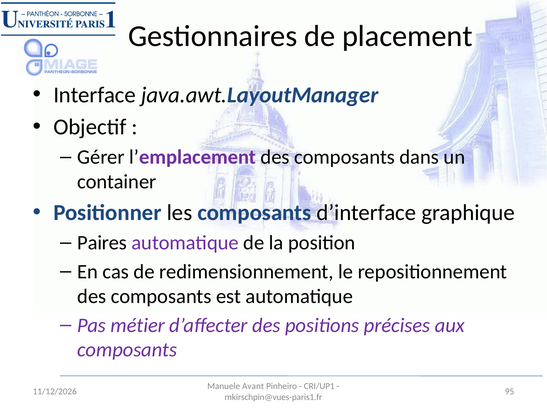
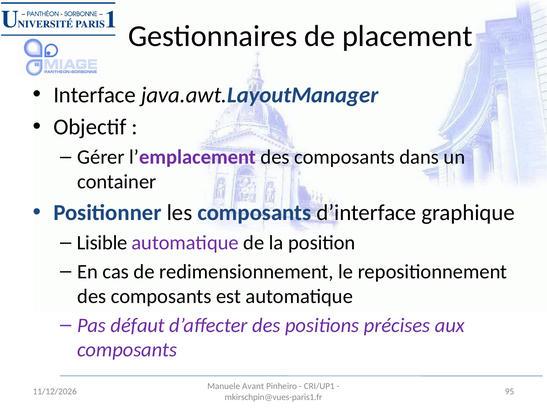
Paires: Paires -> Lisible
métier: métier -> défaut
